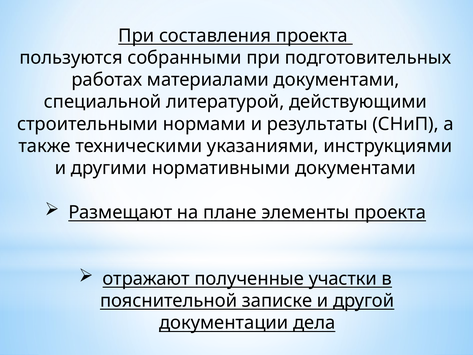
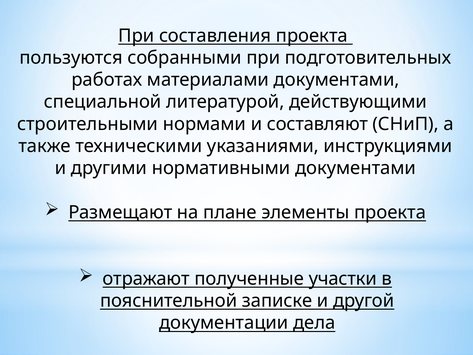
результаты: результаты -> составляют
